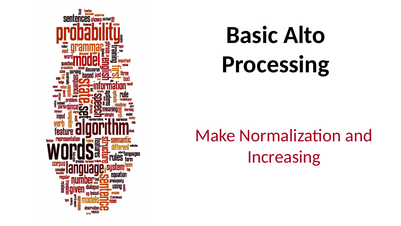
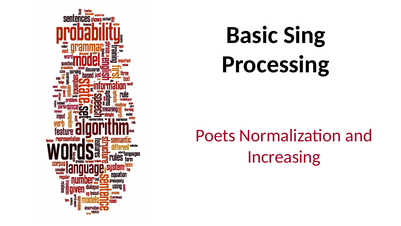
Alto: Alto -> Sing
Make: Make -> Poets
